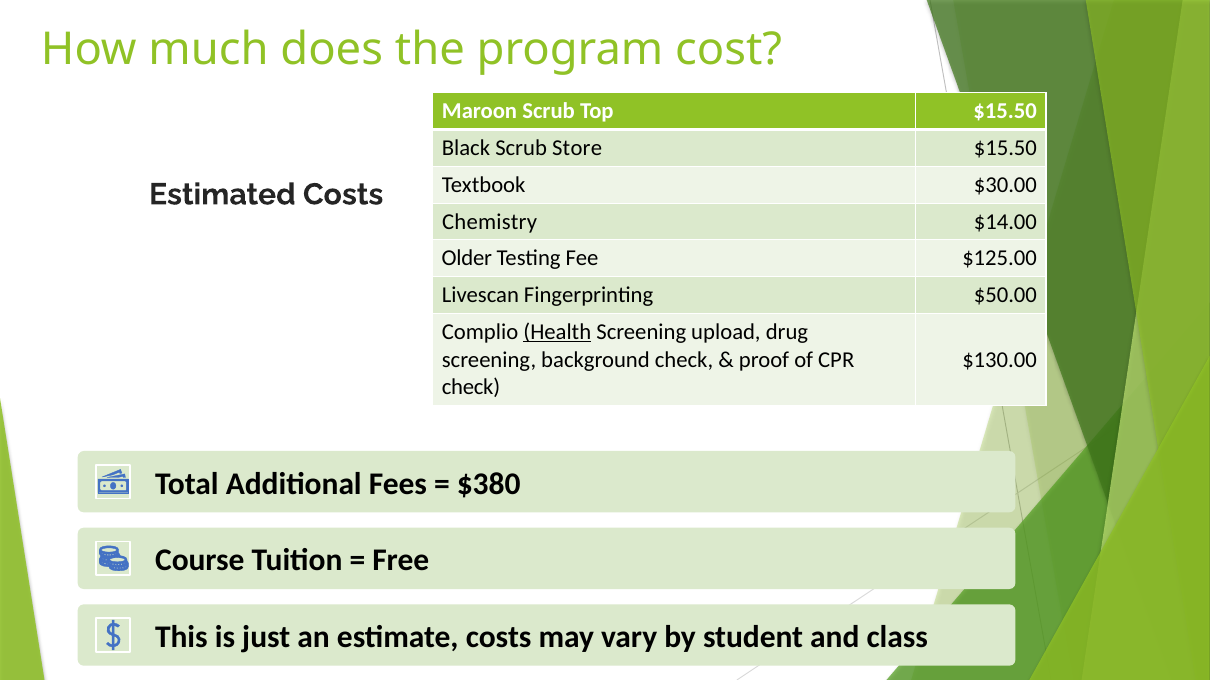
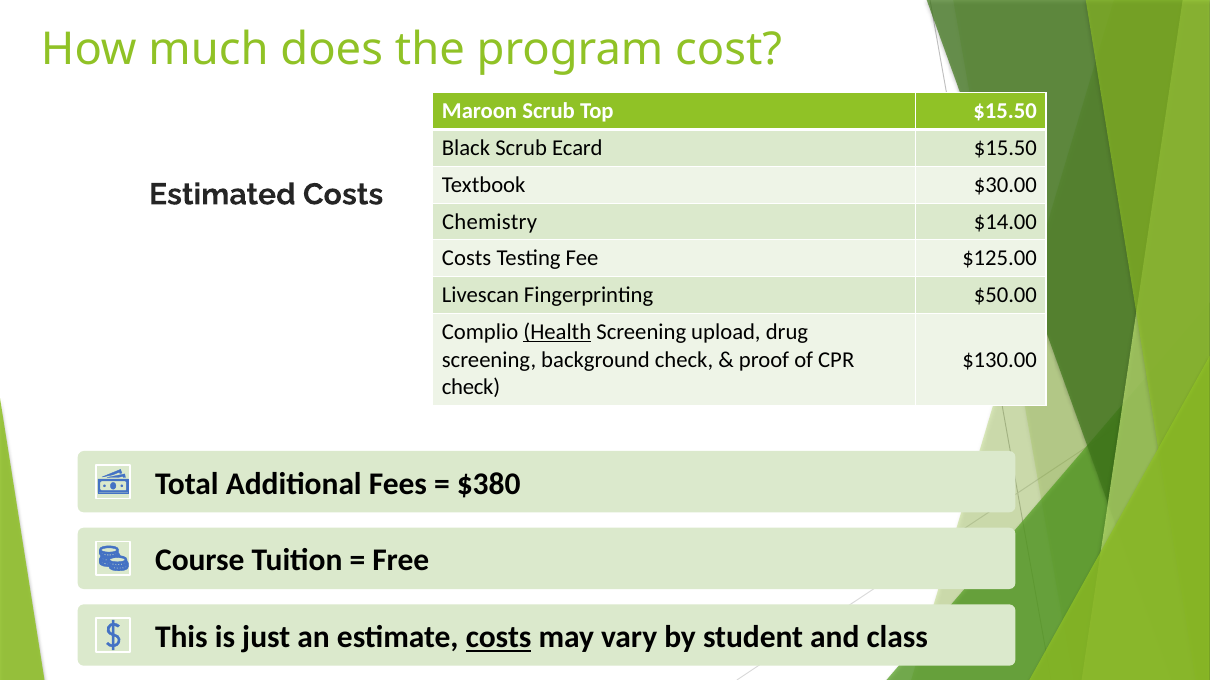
Store: Store -> Ecard
Older at (467, 259): Older -> Costs
costs at (499, 638) underline: none -> present
